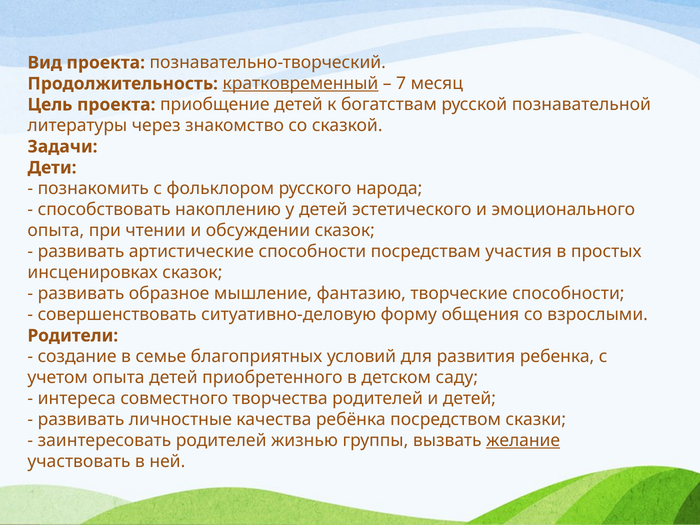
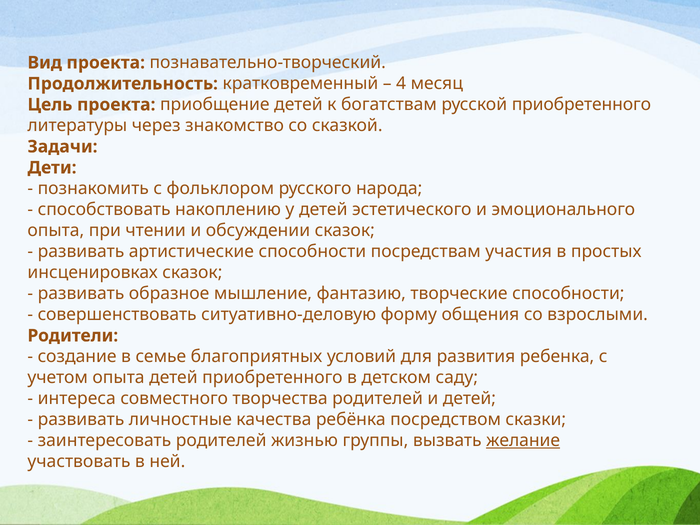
кратковременный underline: present -> none
7: 7 -> 4
русской познавательной: познавательной -> приобретенного
